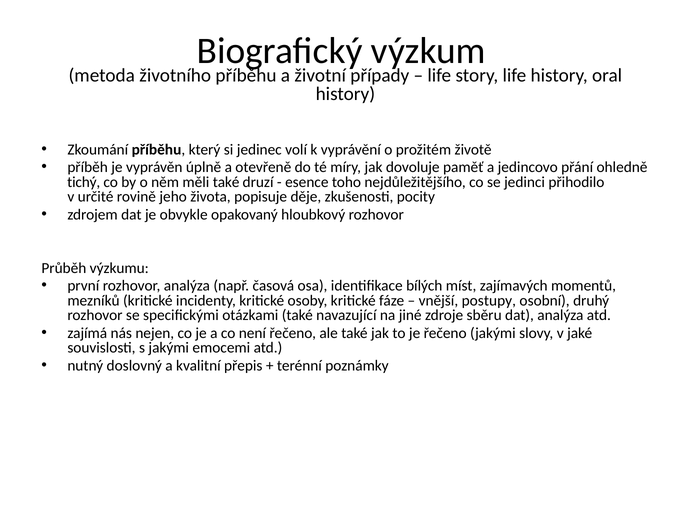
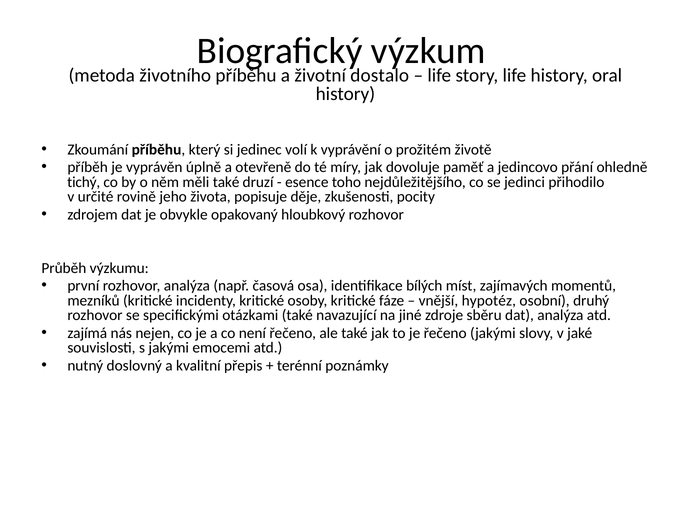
případy: případy -> dostalo
postupy: postupy -> hypotéz
